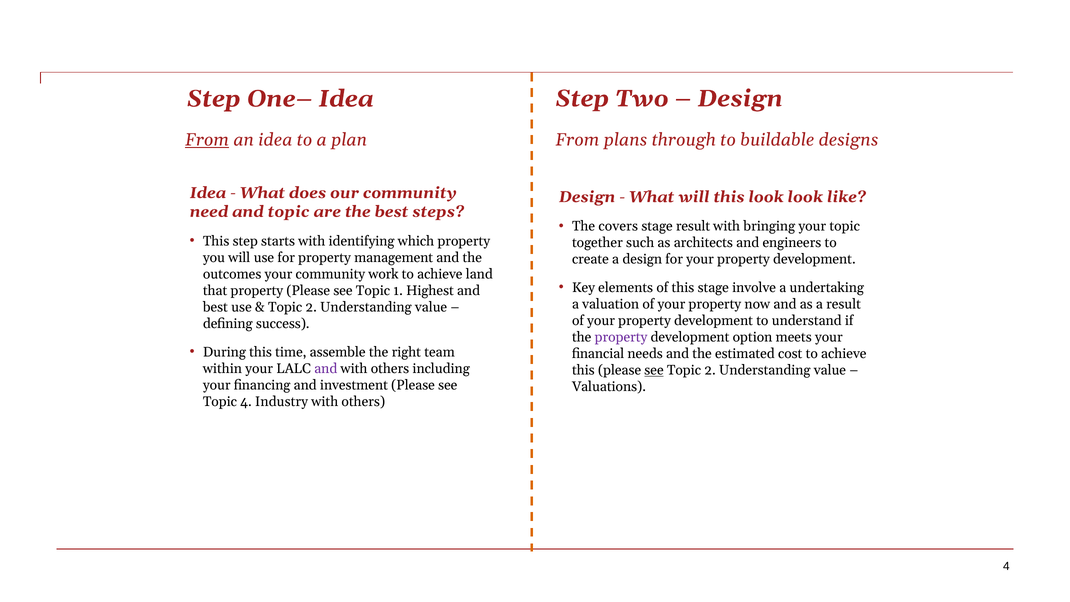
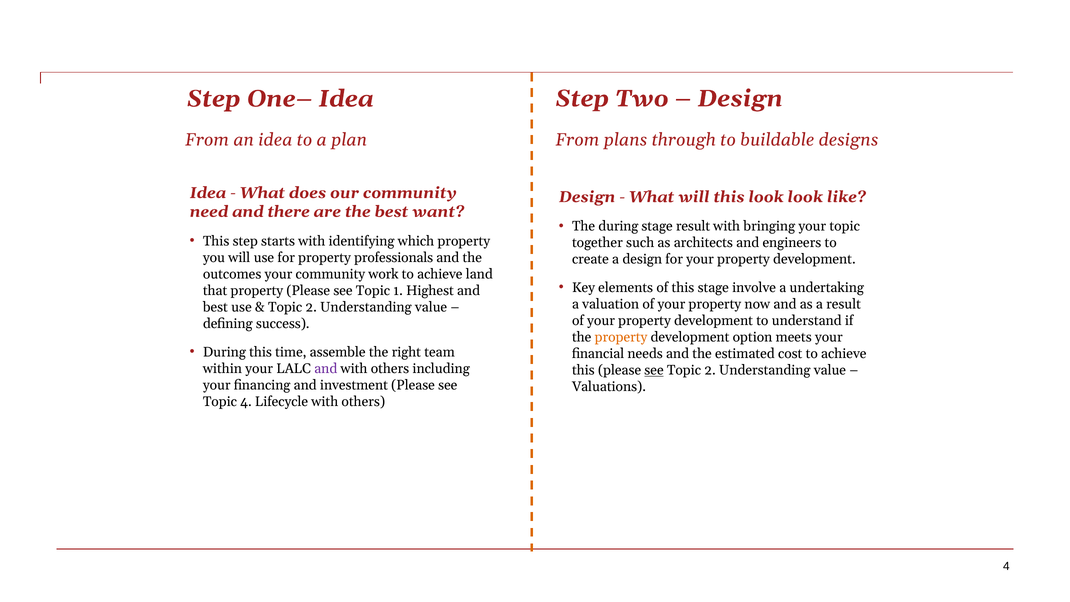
From at (207, 140) underline: present -> none
and topic: topic -> there
steps: steps -> want
The covers: covers -> during
management: management -> professionals
property at (621, 337) colour: purple -> orange
Industry: Industry -> Lifecycle
